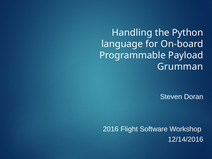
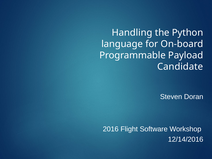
Grumman: Grumman -> Candidate
